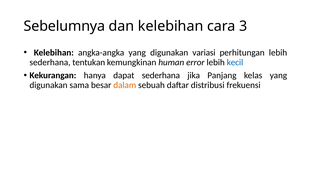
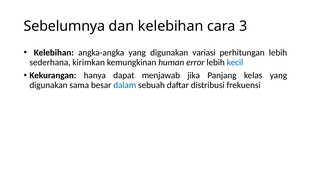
tentukan: tentukan -> kirimkan
dapat sederhana: sederhana -> menjawab
dalam colour: orange -> blue
